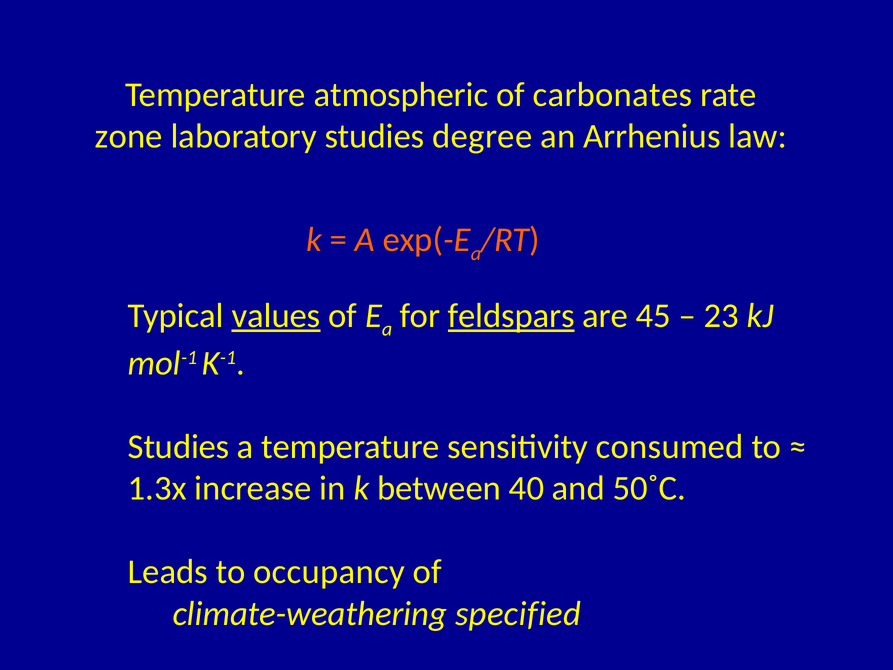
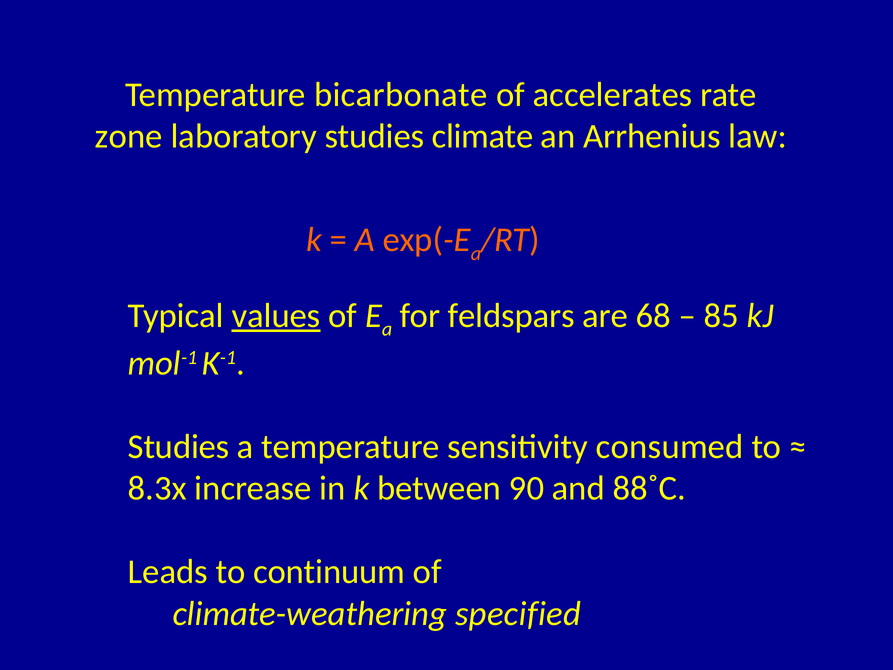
atmospheric: atmospheric -> bicarbonate
carbonates: carbonates -> accelerates
degree: degree -> climate
feldspars underline: present -> none
45: 45 -> 68
23: 23 -> 85
1.3x: 1.3x -> 8.3x
40: 40 -> 90
50˚C: 50˚C -> 88˚C
occupancy: occupancy -> continuum
